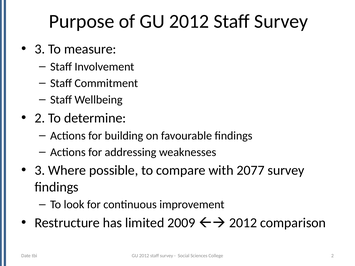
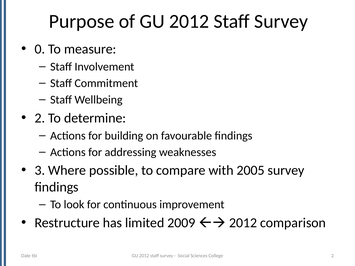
3 at (40, 49): 3 -> 0
2077: 2077 -> 2005
